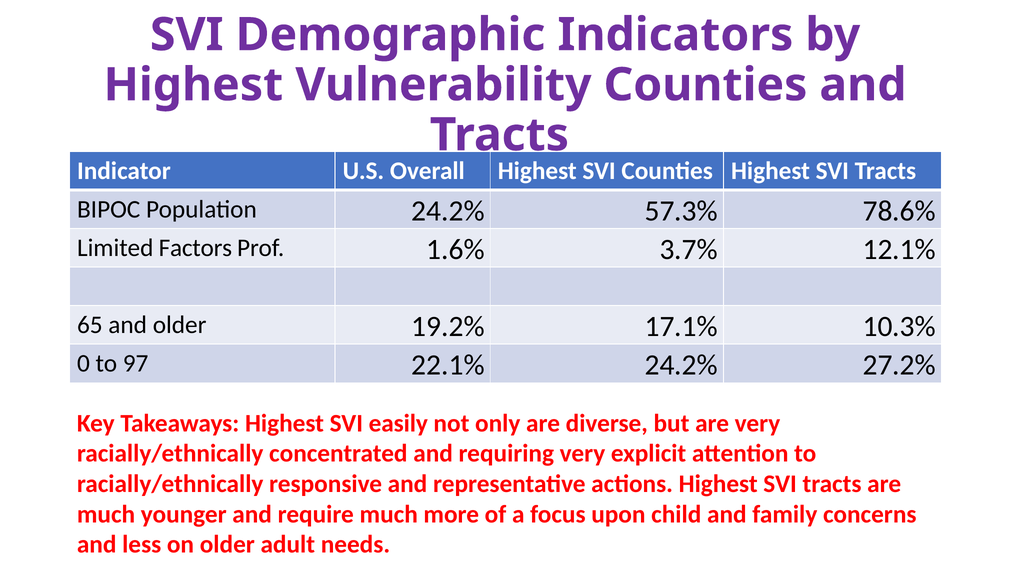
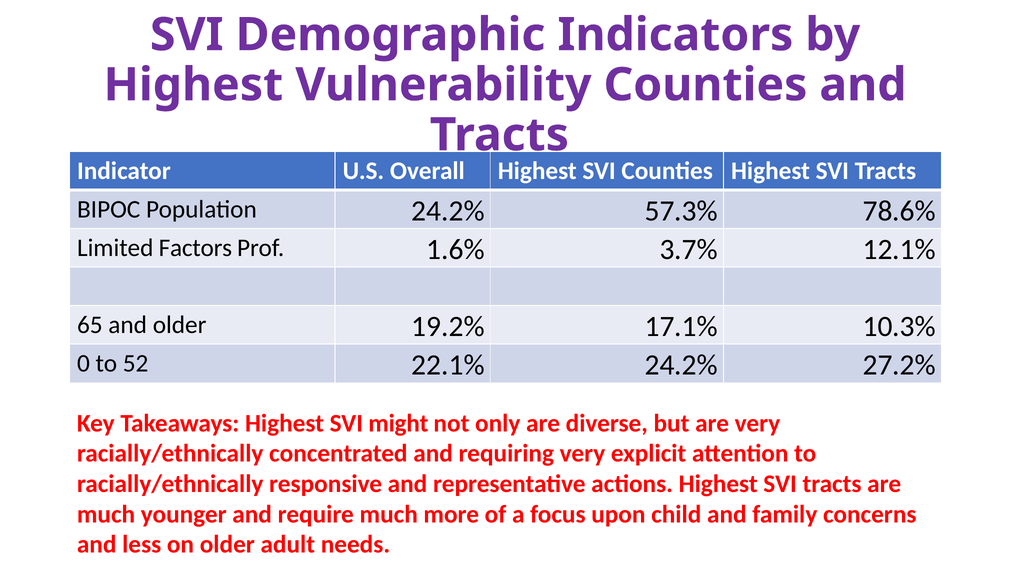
97: 97 -> 52
easily: easily -> might
